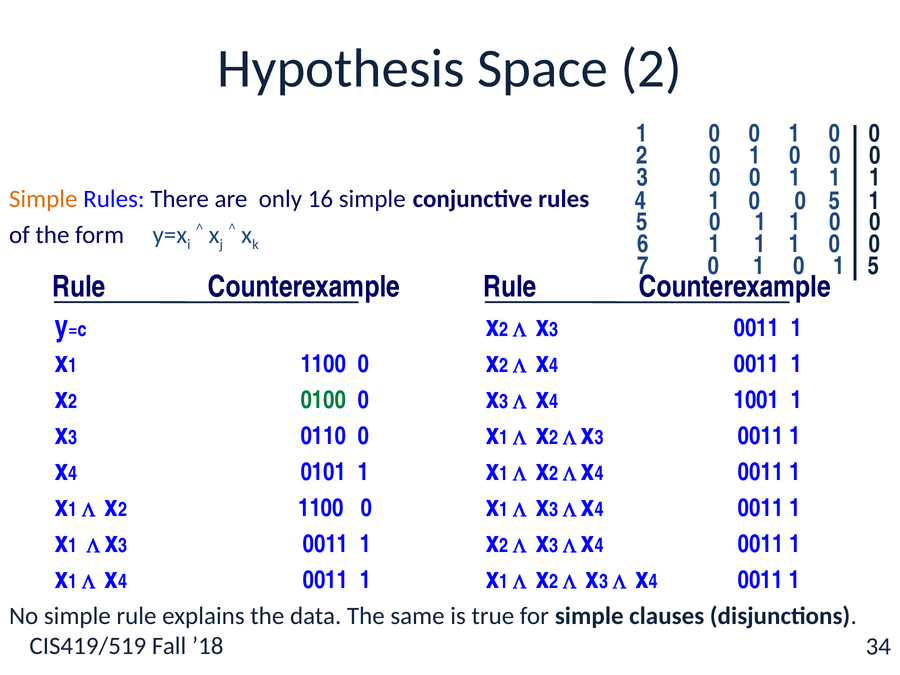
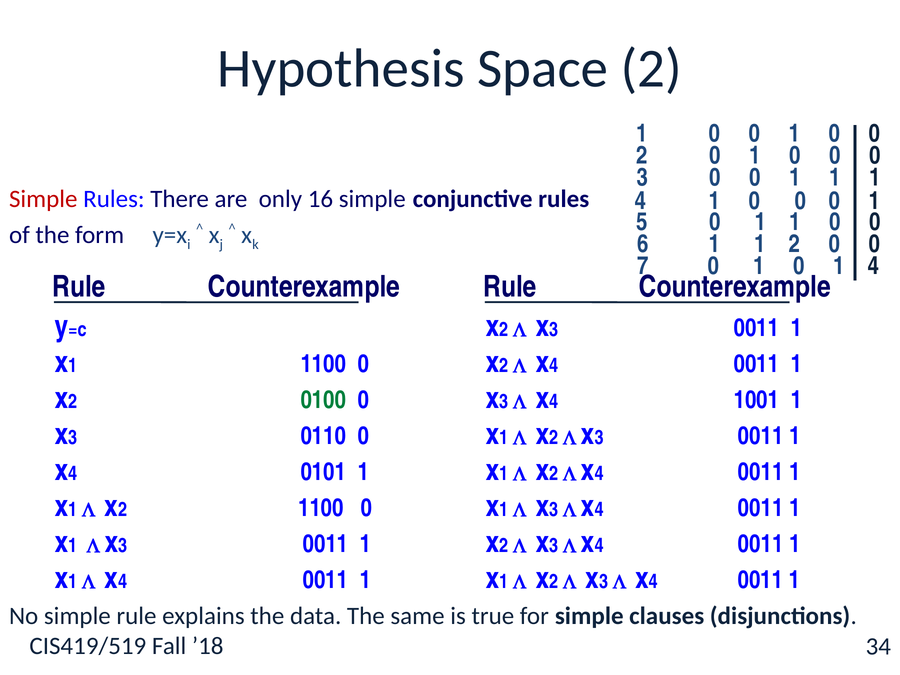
Simple at (43, 199) colour: orange -> red
5 at (835, 201): 5 -> 0
6 1 1 1: 1 -> 2
0 1 5: 5 -> 4
